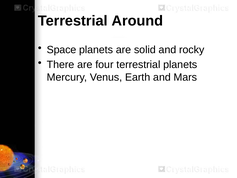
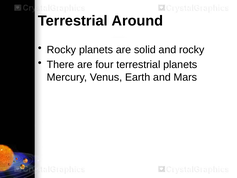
Space at (61, 50): Space -> Rocky
